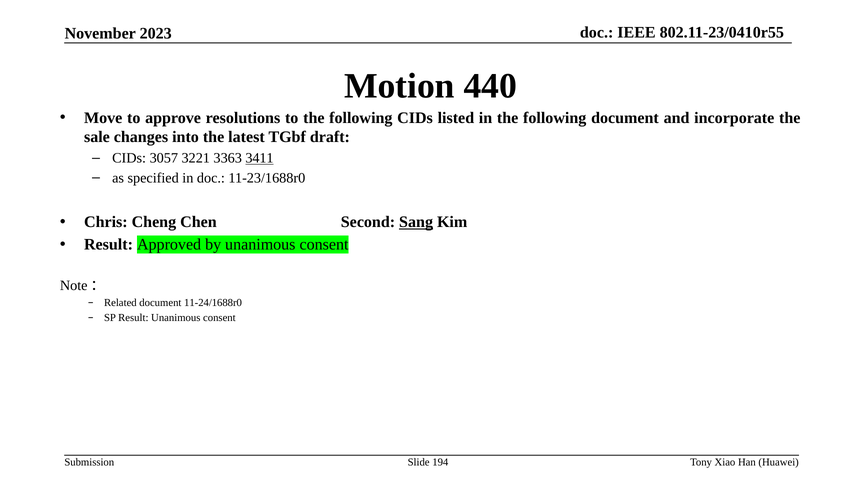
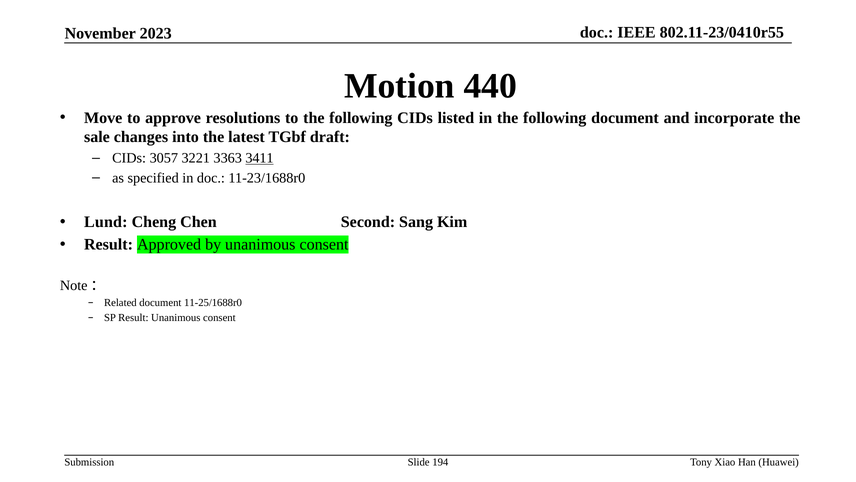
Chris: Chris -> Lund
Sang underline: present -> none
11-24/1688r0: 11-24/1688r0 -> 11-25/1688r0
